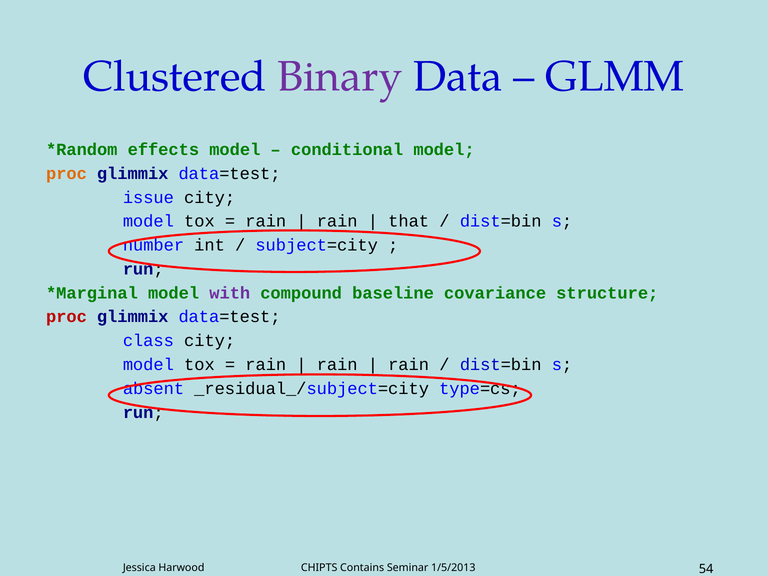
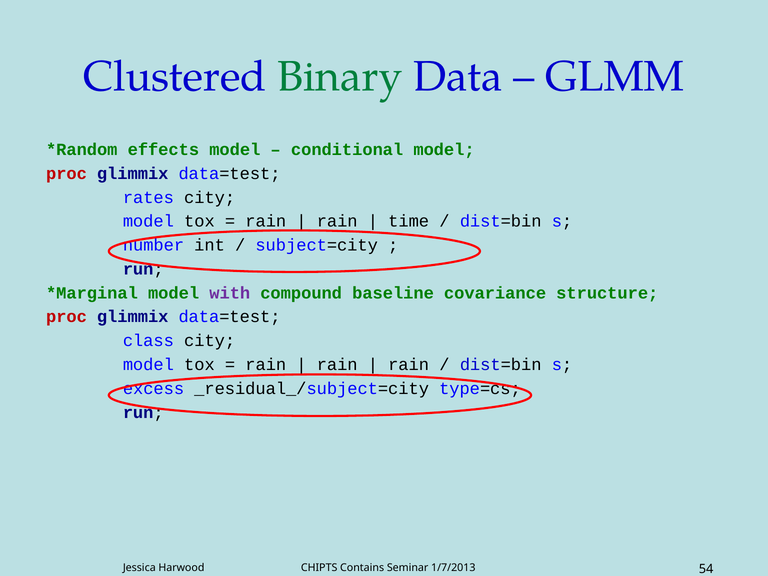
Binary colour: purple -> green
proc at (66, 174) colour: orange -> red
issue: issue -> rates
that: that -> time
absent: absent -> excess
1/5/2013: 1/5/2013 -> 1/7/2013
